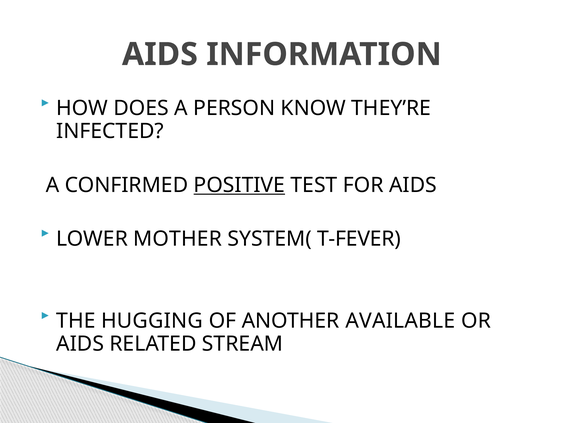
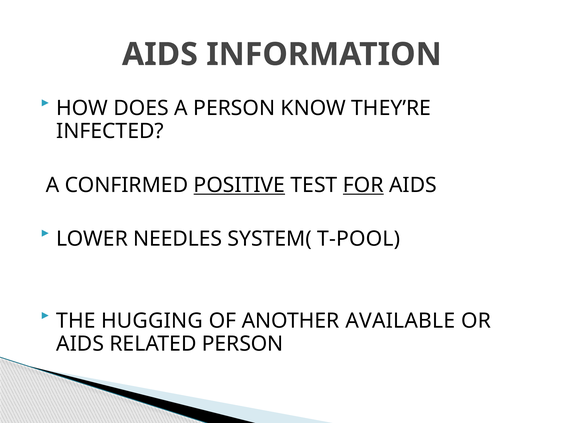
FOR underline: none -> present
MOTHER: MOTHER -> NEEDLES
T-FEVER: T-FEVER -> T-POOL
RELATED STREAM: STREAM -> PERSON
